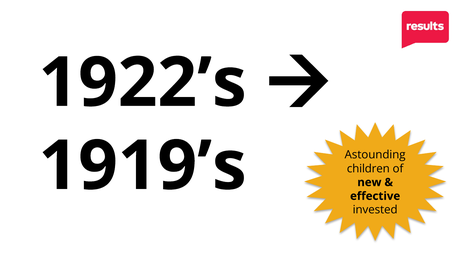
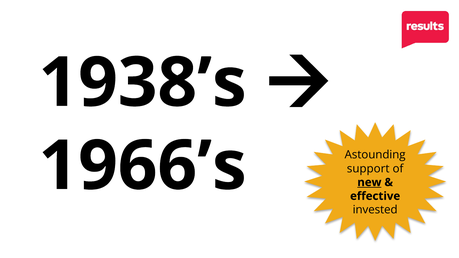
1922’s: 1922’s -> 1938’s
1919’s: 1919’s -> 1966’s
children: children -> support
new underline: none -> present
